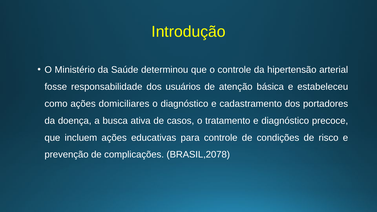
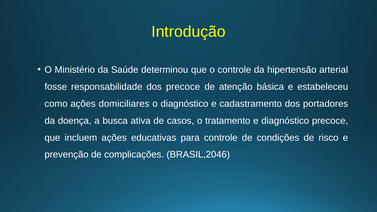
dos usuários: usuários -> precoce
BRASIL,2078: BRASIL,2078 -> BRASIL,2046
